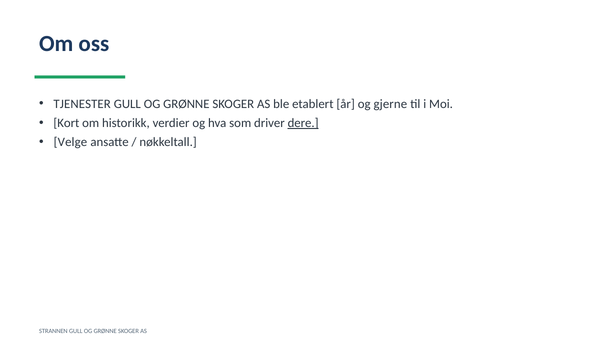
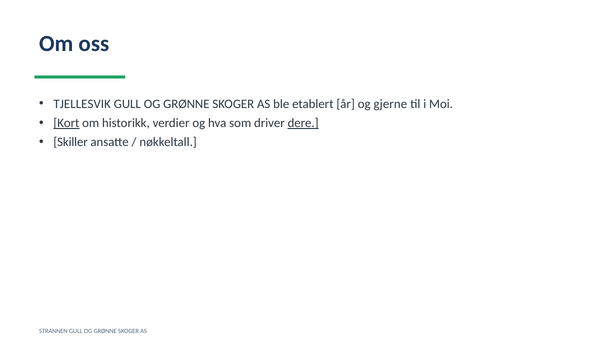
TJENESTER: TJENESTER -> TJELLESVIK
Kort underline: none -> present
Velge: Velge -> Skiller
